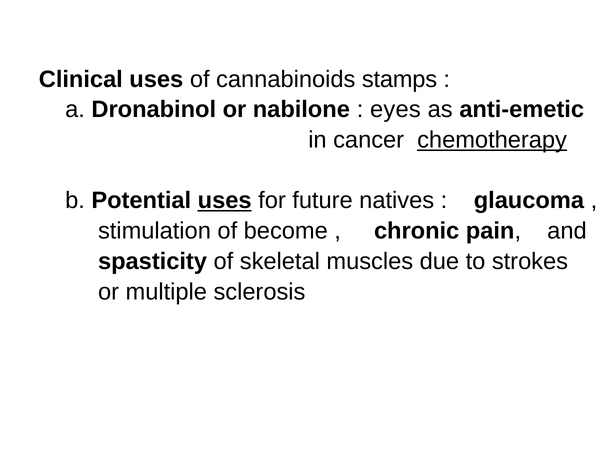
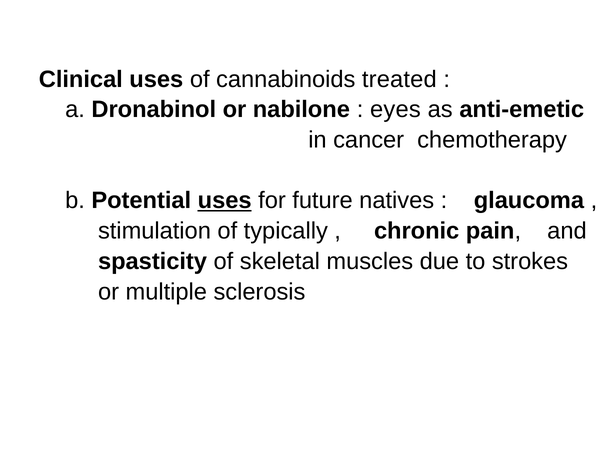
stamps: stamps -> treated
chemotherapy underline: present -> none
become: become -> typically
